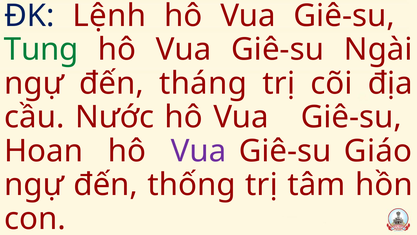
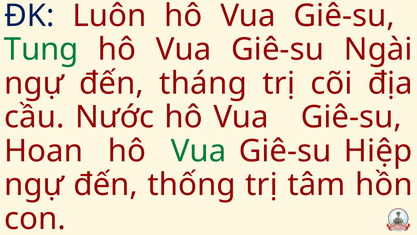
Lệnh: Lệnh -> Luôn
Vua at (199, 151) colour: purple -> green
Giáo: Giáo -> Hiệp
